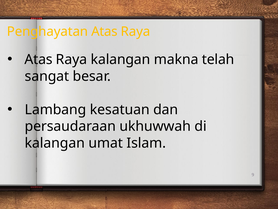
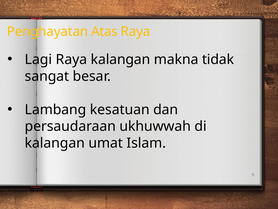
Atas at (39, 59): Atas -> Lagi
telah: telah -> tidak
